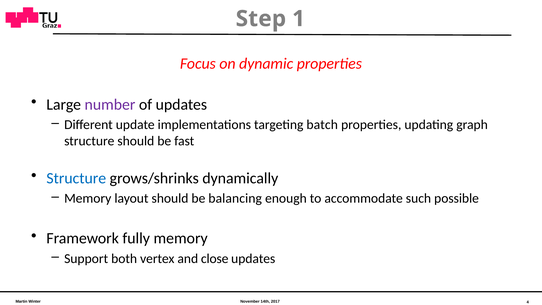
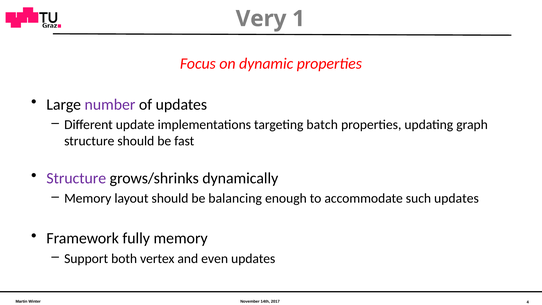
Step: Step -> Very
Structure at (76, 178) colour: blue -> purple
such possible: possible -> updates
close: close -> even
